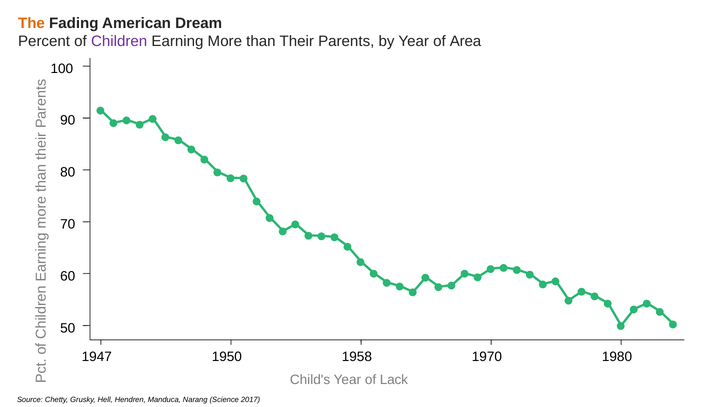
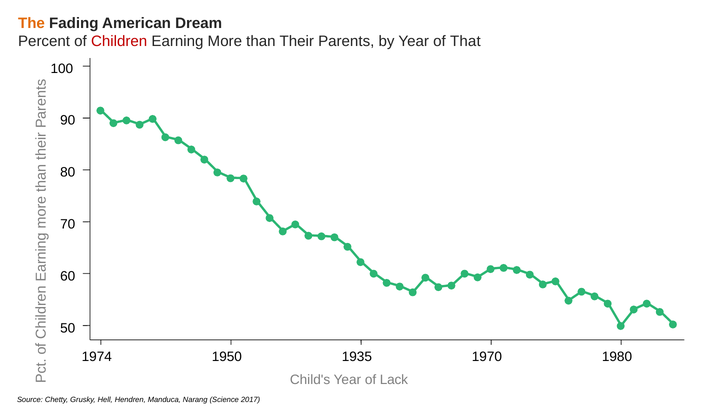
Children colour: purple -> red
Area: Area -> That
1947: 1947 -> 1974
1958: 1958 -> 1935
